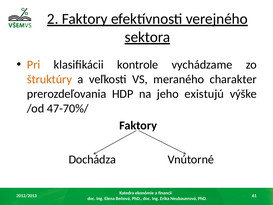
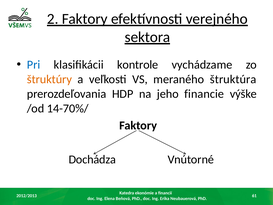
Pri colour: orange -> blue
charakter: charakter -> štruktúra
existujú: existujú -> financie
47-70%/: 47-70%/ -> 14-70%/
